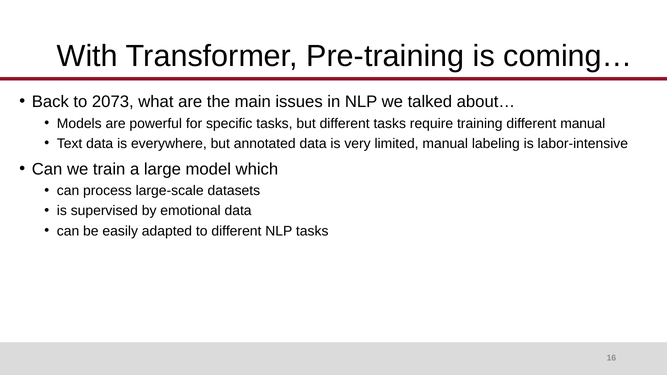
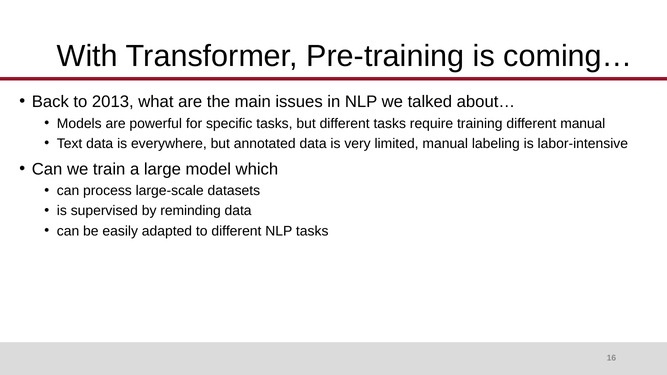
2073: 2073 -> 2013
emotional: emotional -> reminding
